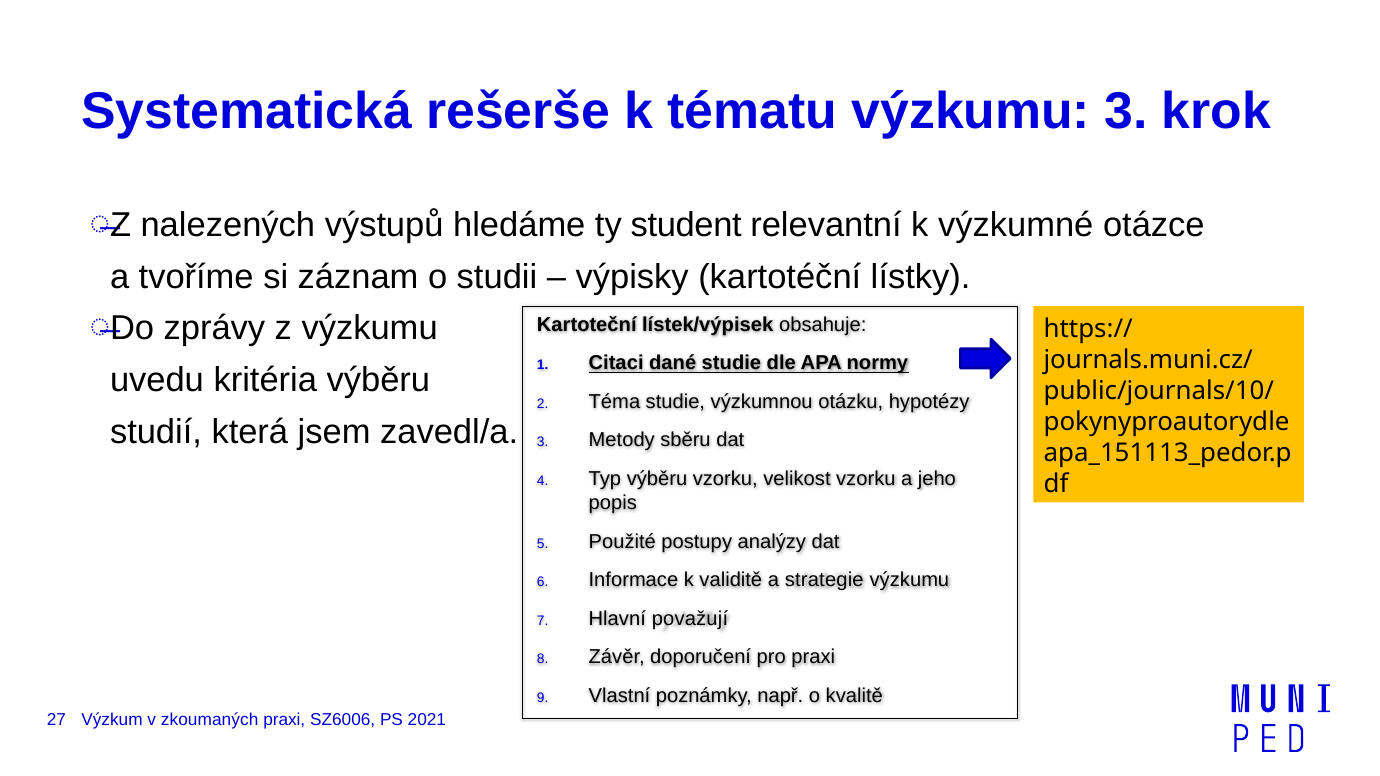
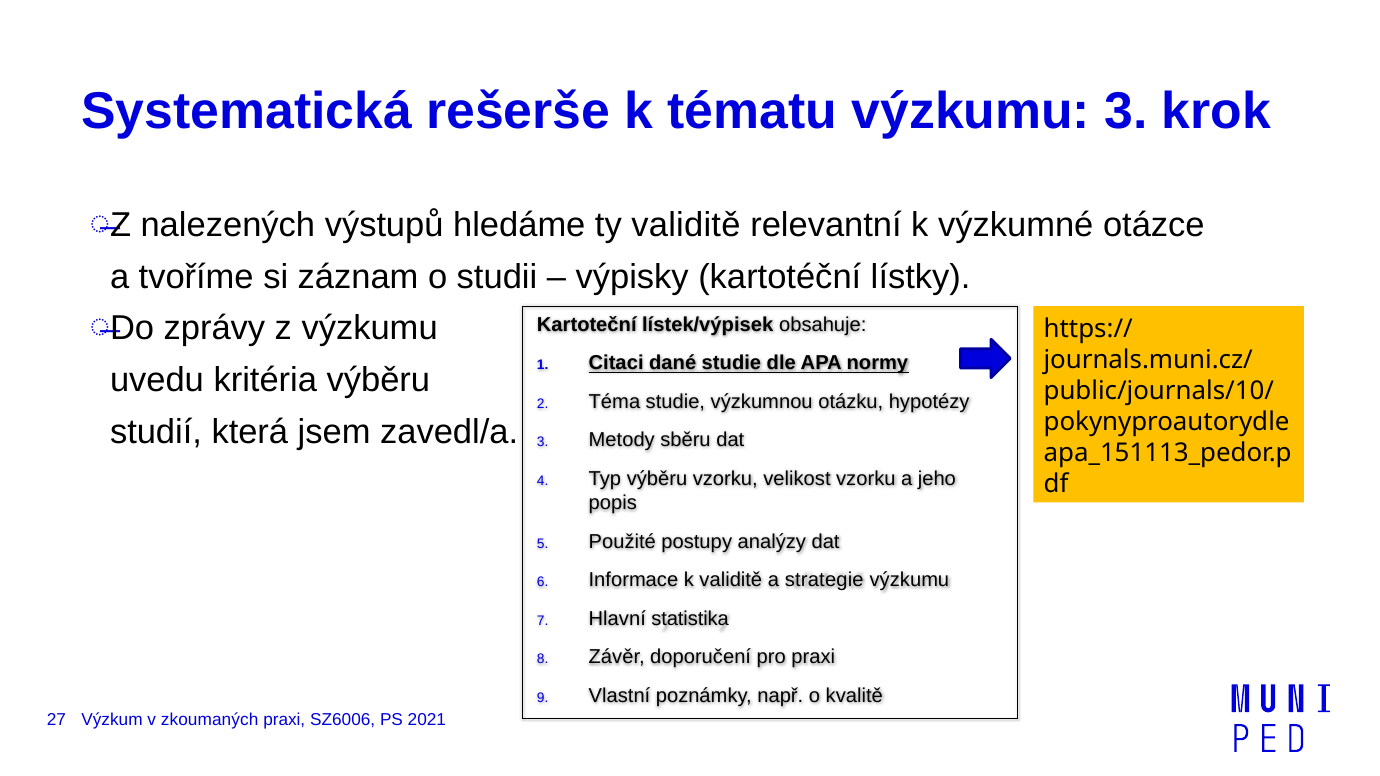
ty student: student -> validitě
považují: považují -> statistika
